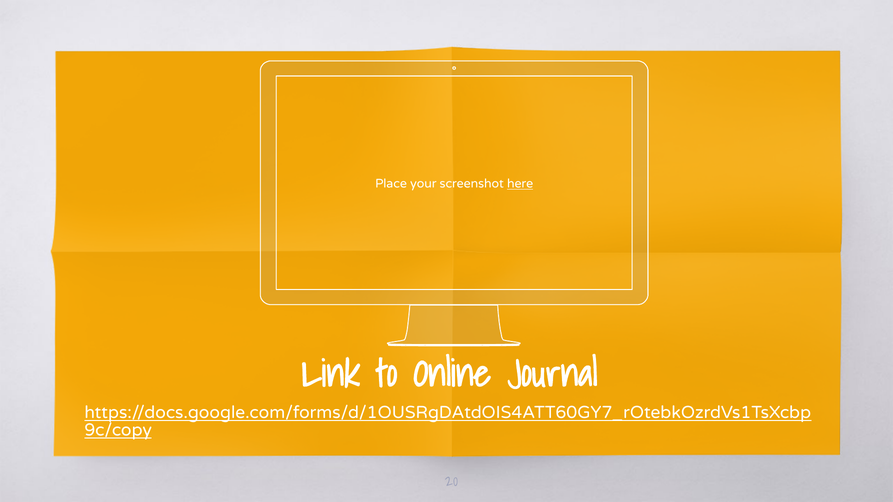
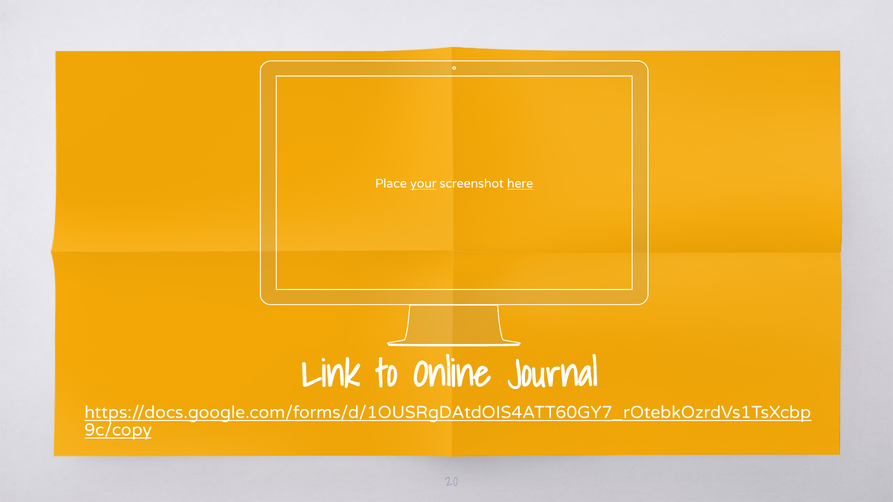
your underline: none -> present
